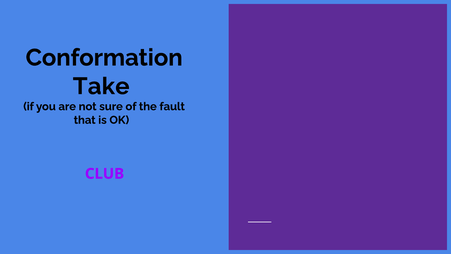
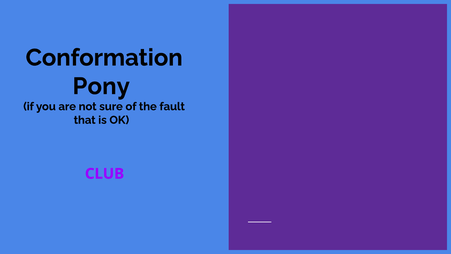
Take: Take -> Pony
